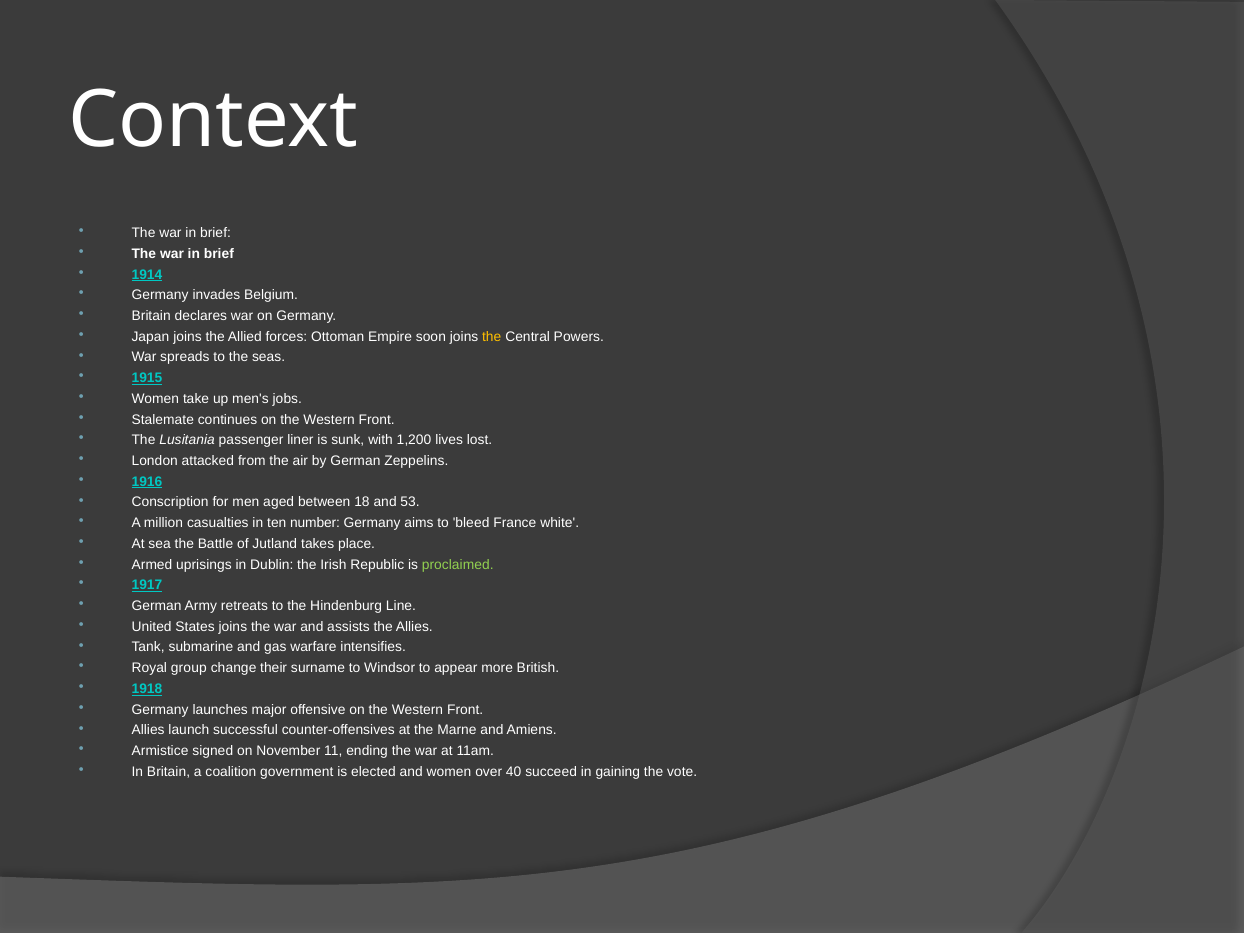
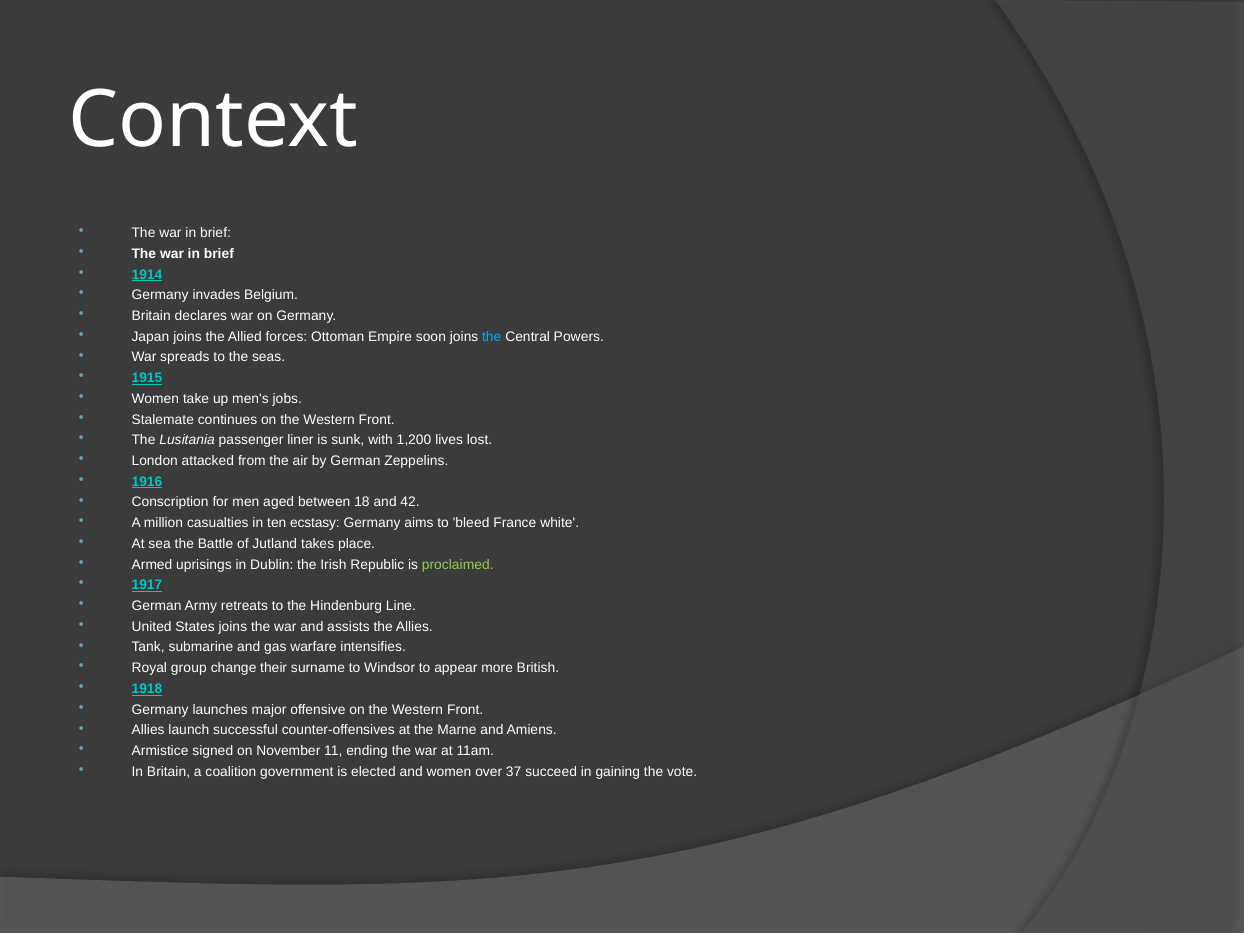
the at (492, 337) colour: yellow -> light blue
53: 53 -> 42
number: number -> ecstasy
40: 40 -> 37
